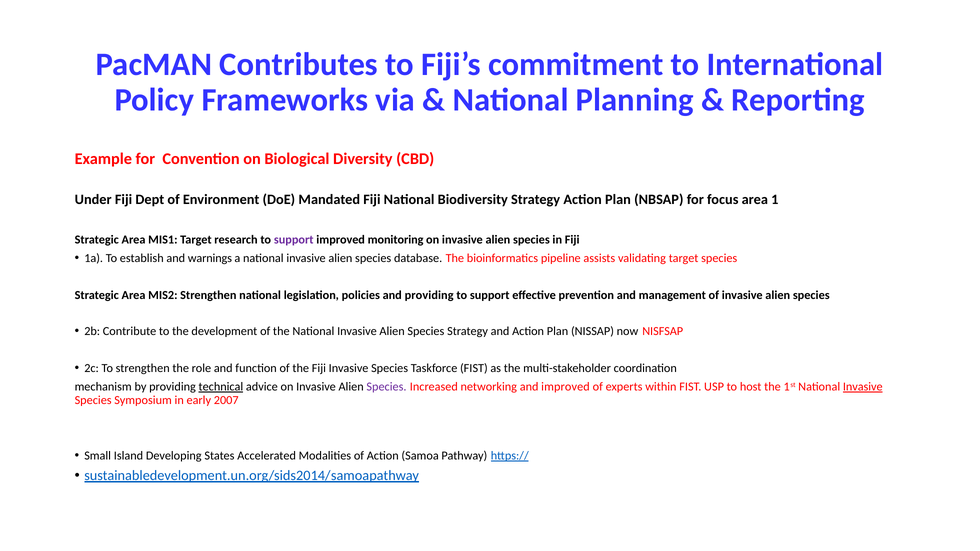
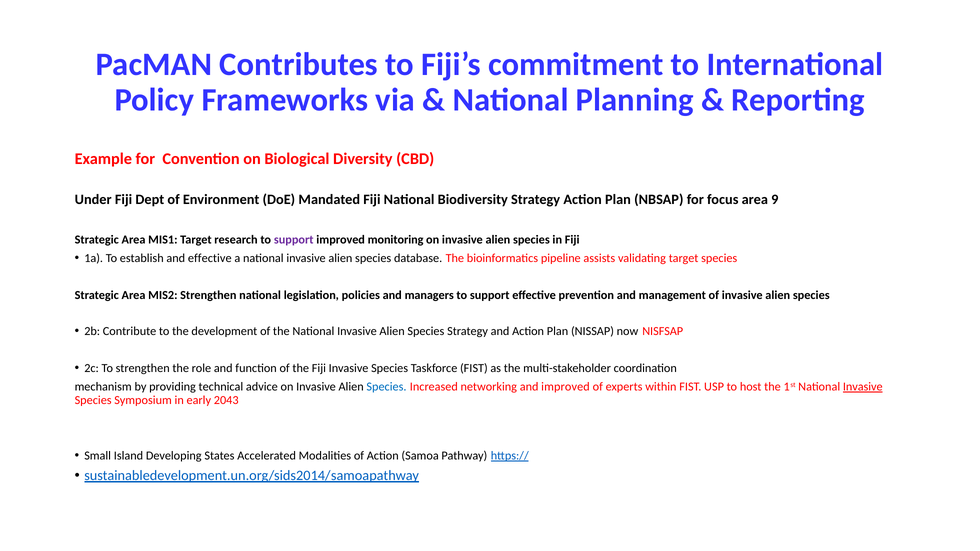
1: 1 -> 9
and warnings: warnings -> effective
and providing: providing -> managers
technical underline: present -> none
Species at (387, 387) colour: purple -> blue
2007: 2007 -> 2043
